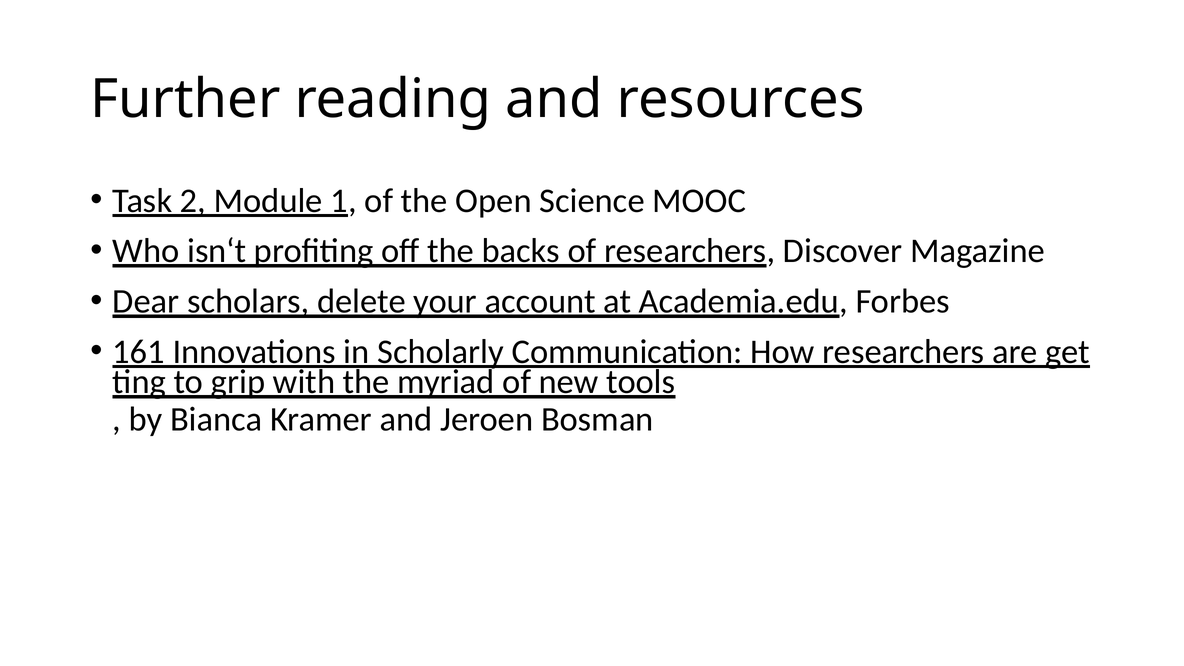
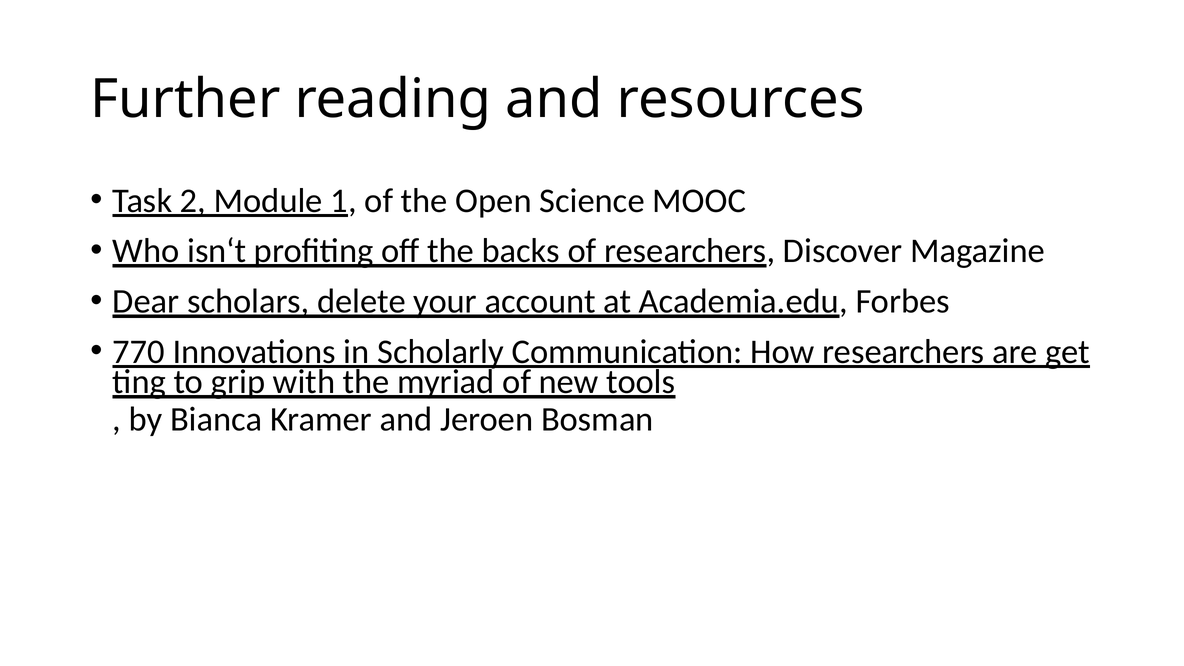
161: 161 -> 770
